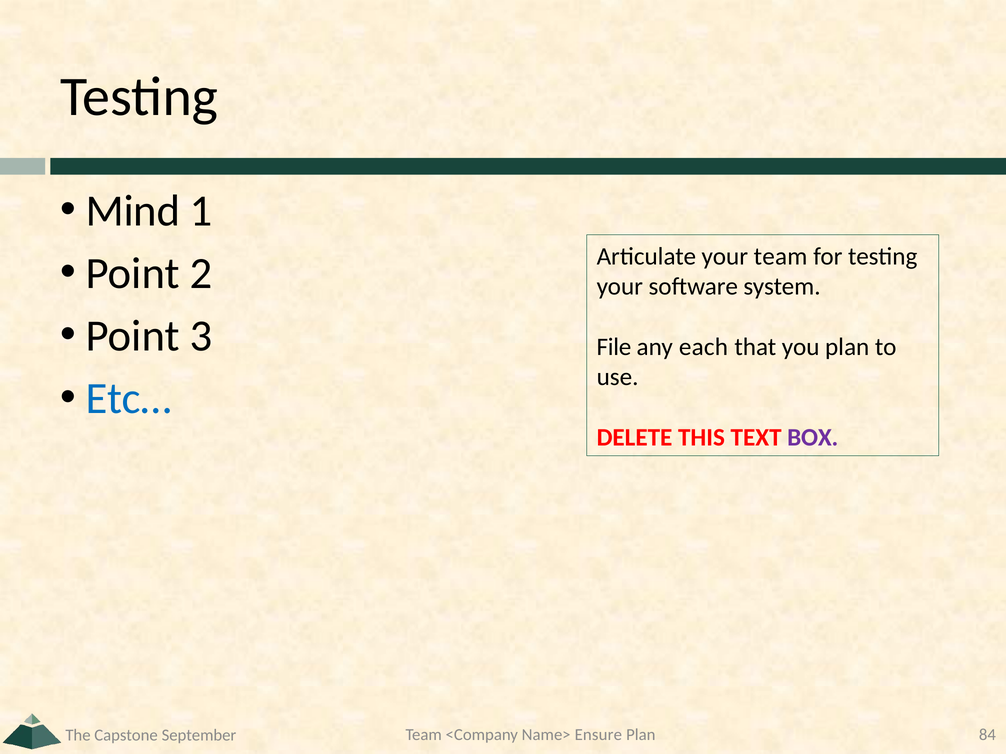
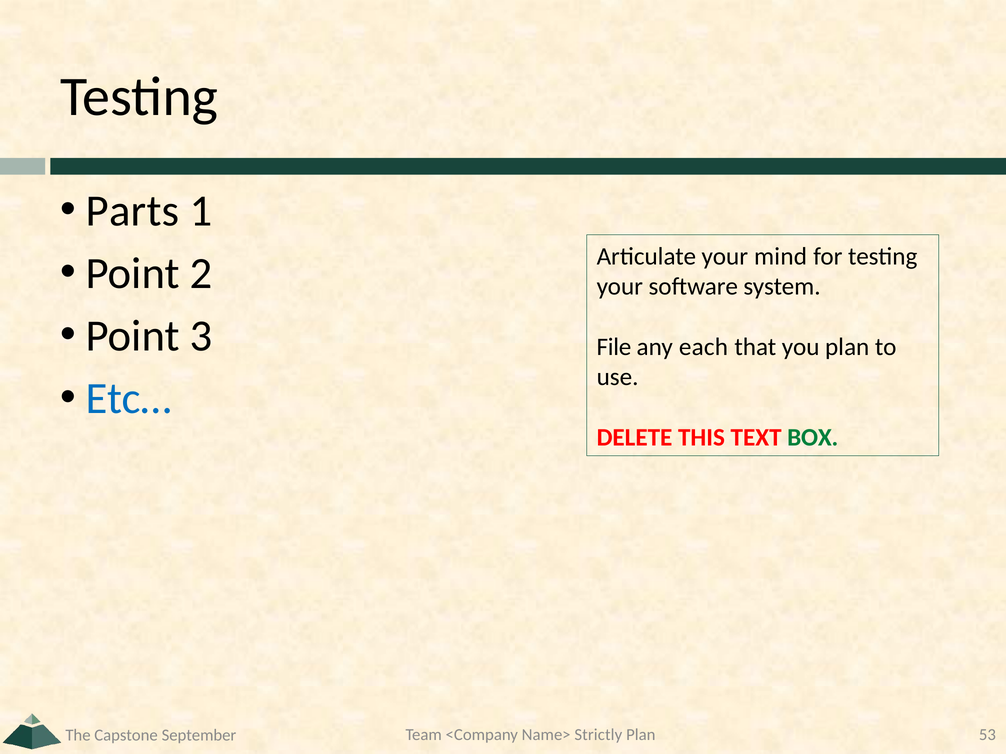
Mind: Mind -> Parts
your team: team -> mind
BOX colour: purple -> green
Ensure: Ensure -> Strictly
84: 84 -> 53
